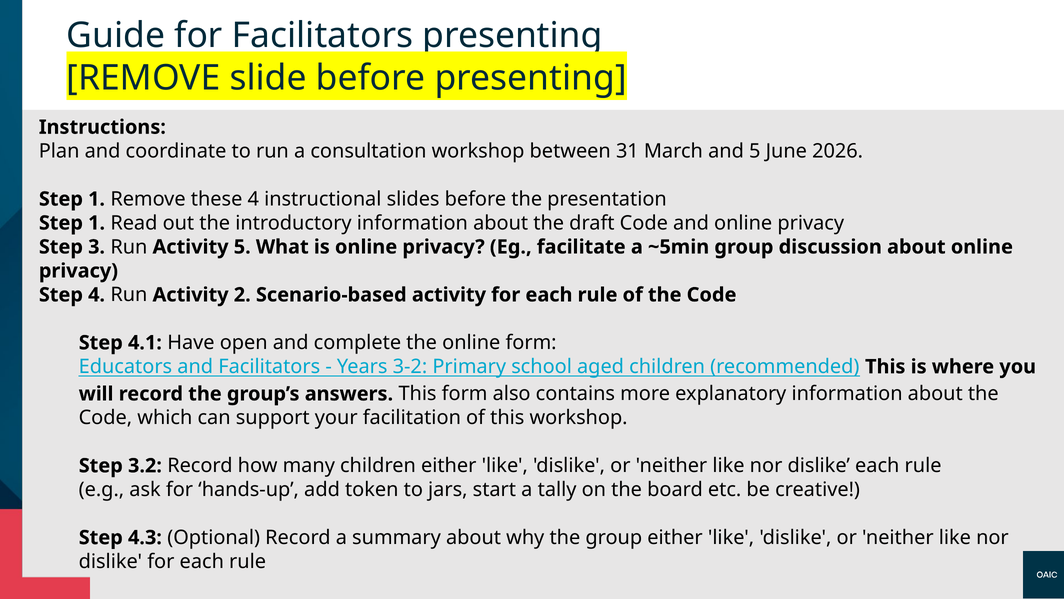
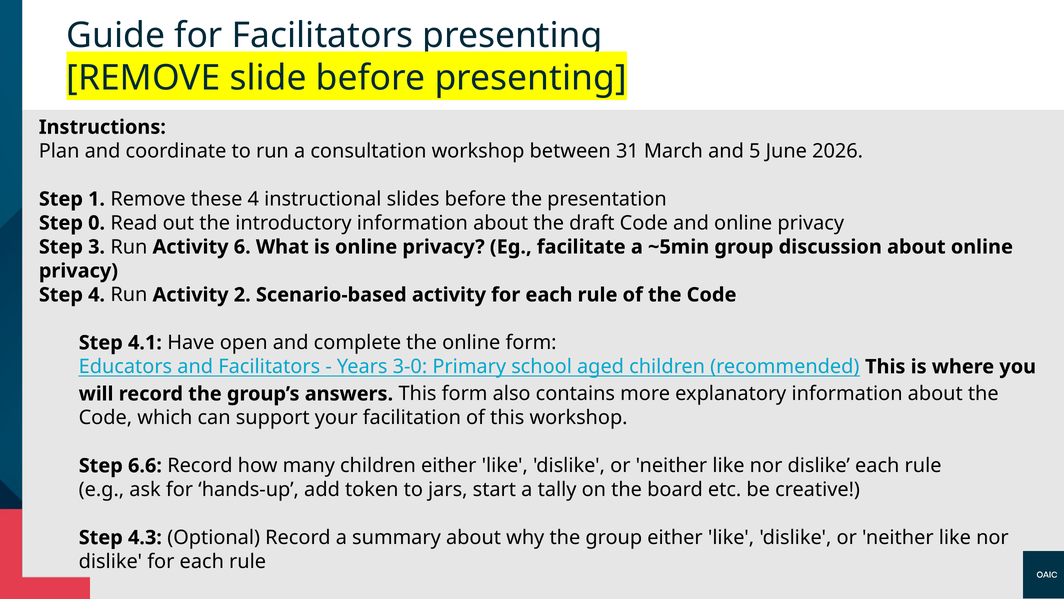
1 at (97, 223): 1 -> 0
Activity 5: 5 -> 6
3-2: 3-2 -> 3-0
3.2: 3.2 -> 6.6
